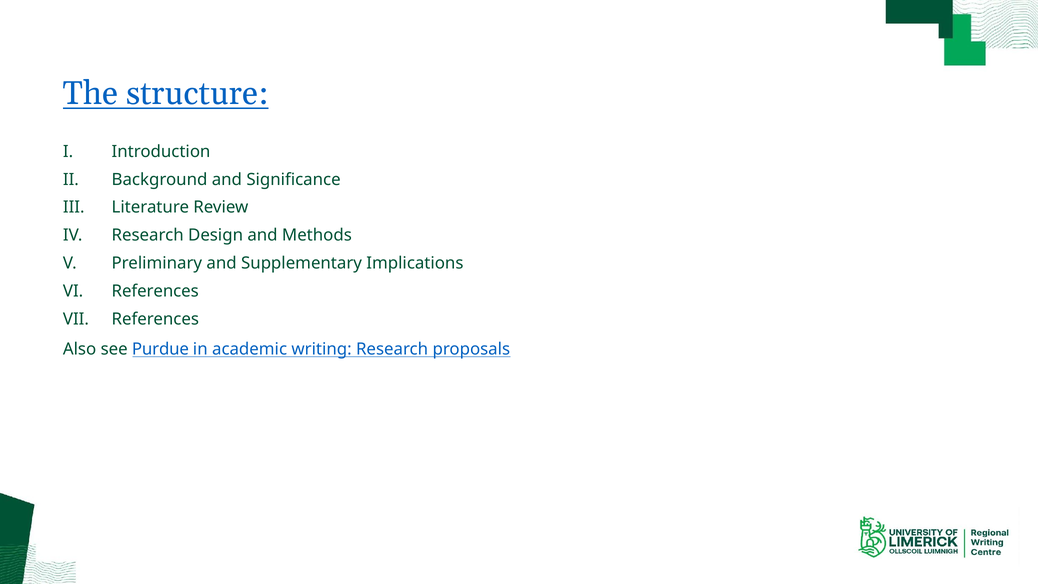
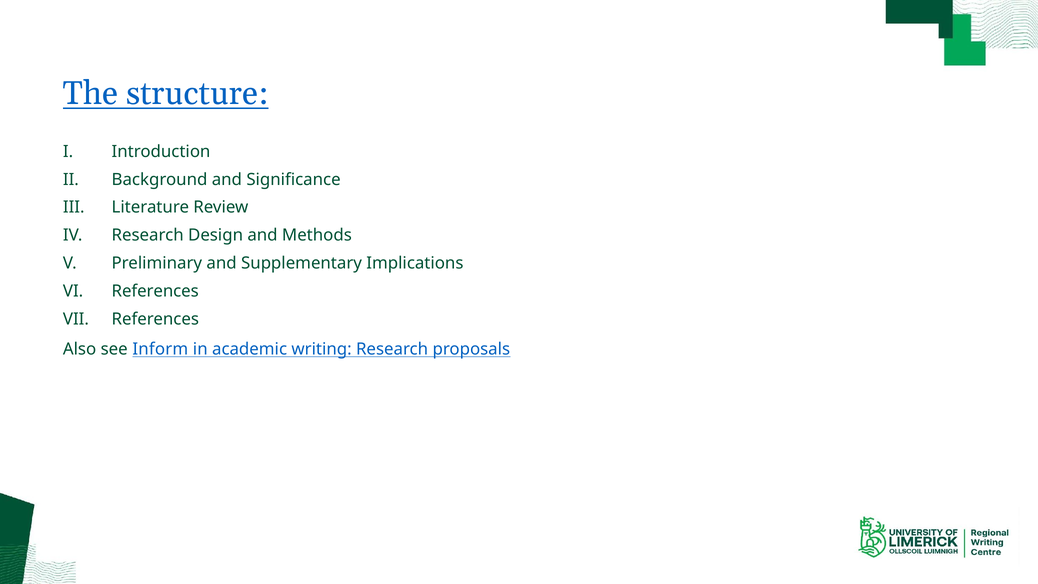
Purdue: Purdue -> Inform
